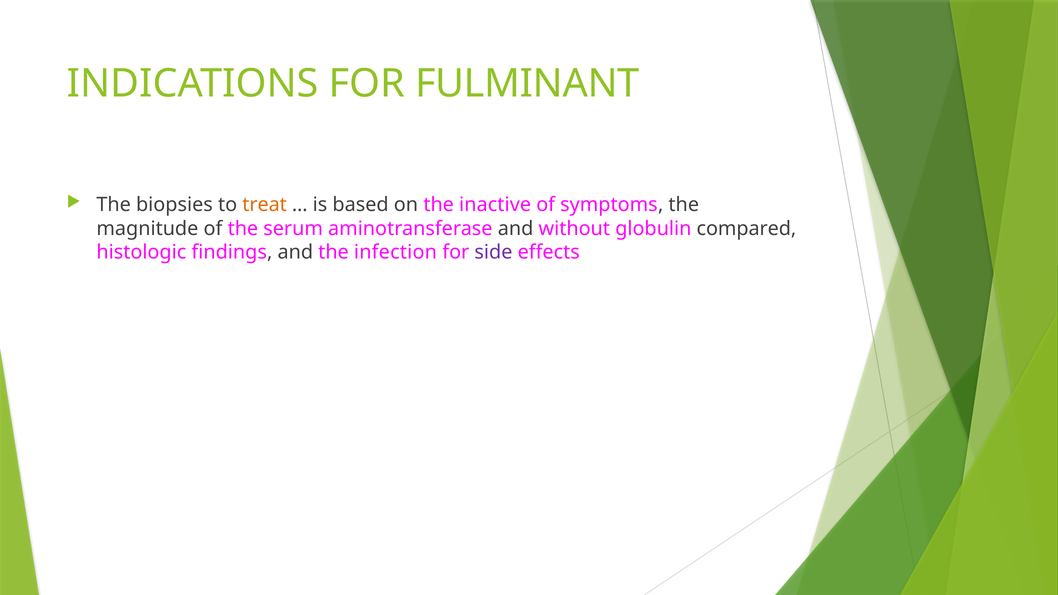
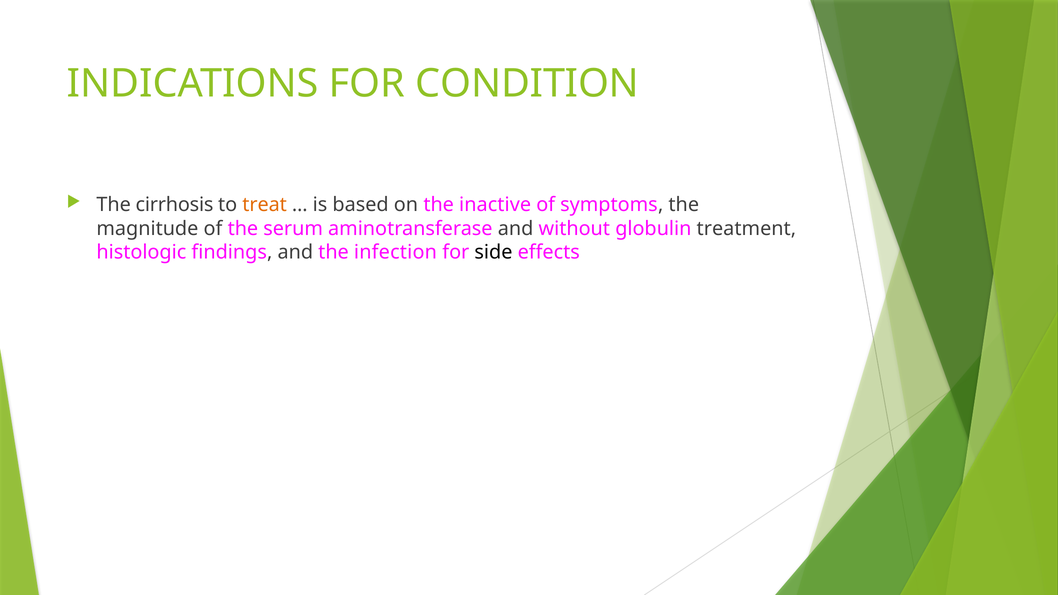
FULMINANT: FULMINANT -> CONDITION
biopsies: biopsies -> cirrhosis
compared: compared -> treatment
side colour: purple -> black
